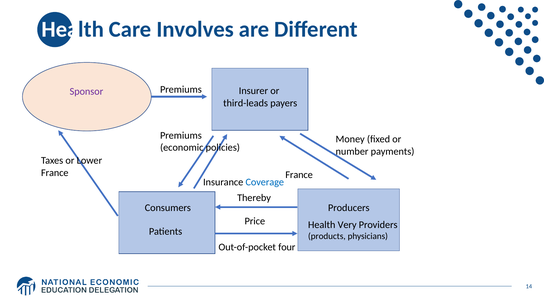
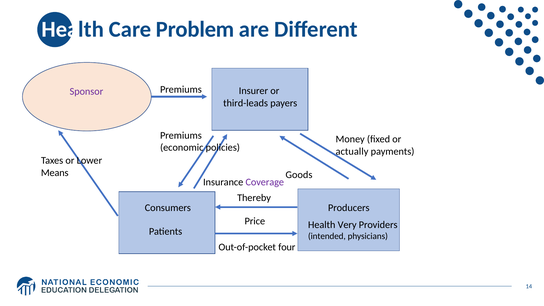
Involves: Involves -> Problem
number: number -> actually
France at (55, 173): France -> Means
France at (299, 175): France -> Goods
Coverage colour: blue -> purple
products: products -> intended
